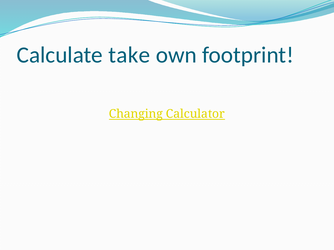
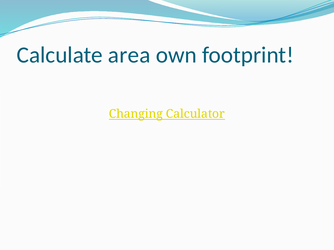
take: take -> area
